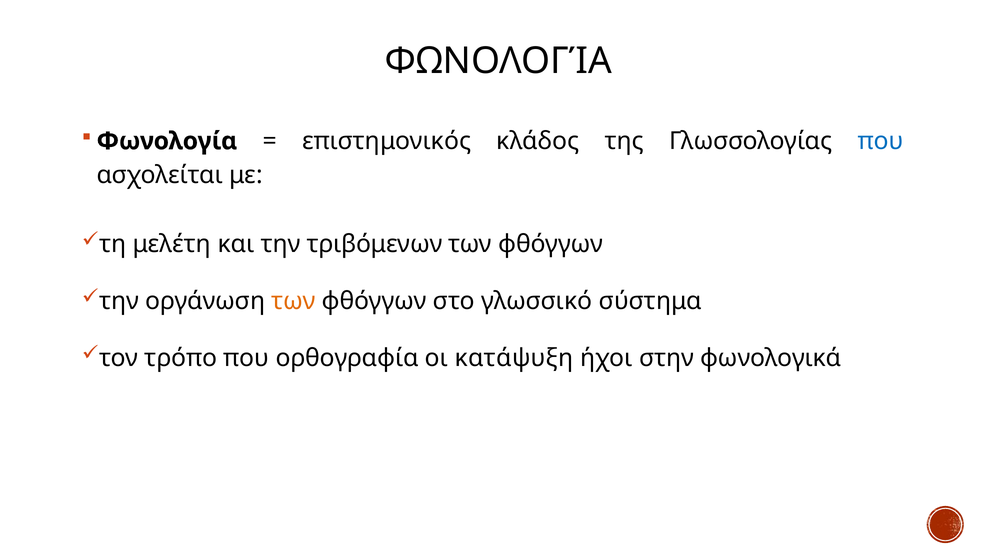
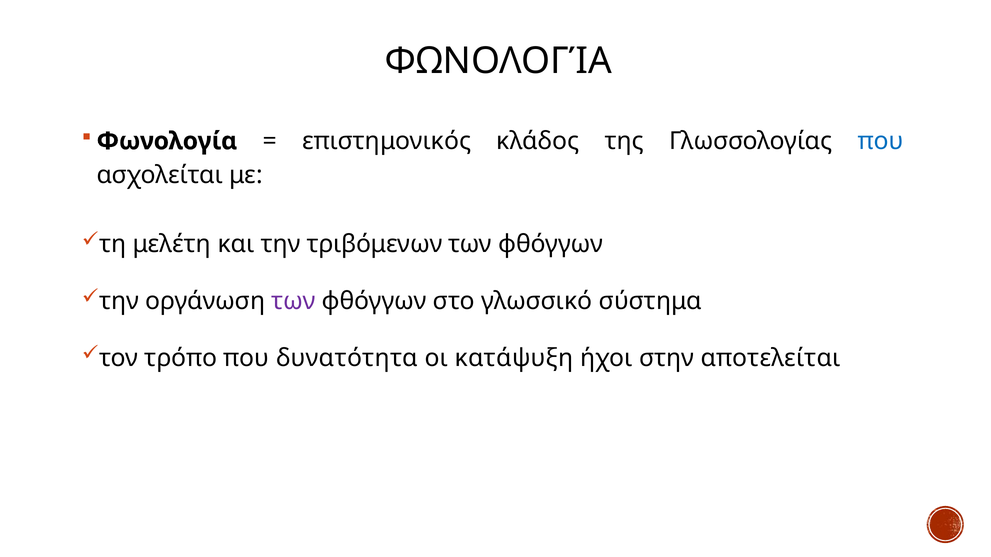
των at (294, 301) colour: orange -> purple
ορθογραφία: ορθογραφία -> δυνατότητα
φωνολογικά: φωνολογικά -> αποτελείται
